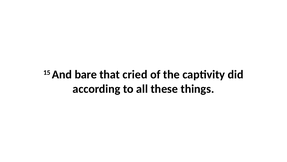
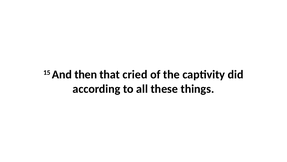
bare: bare -> then
